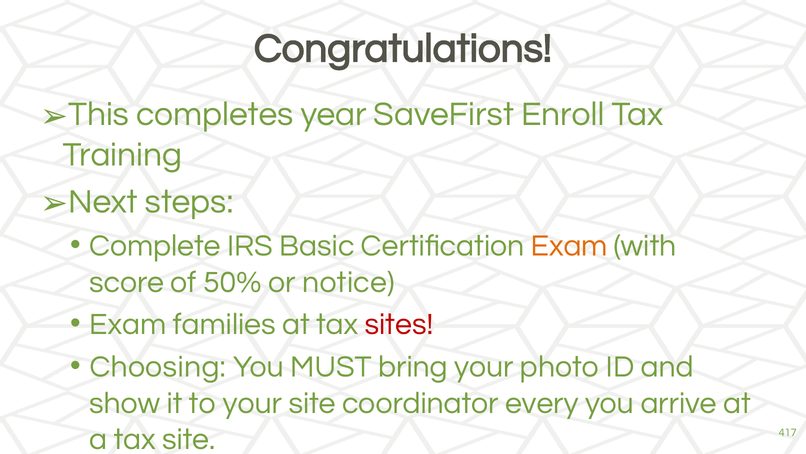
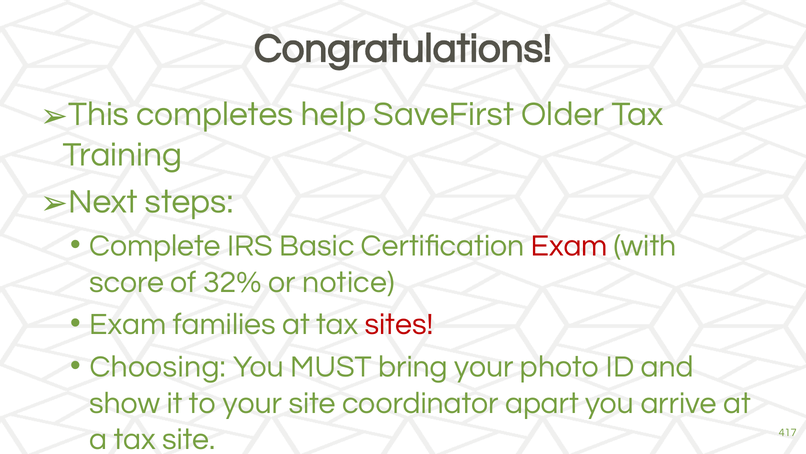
year: year -> help
Enroll: Enroll -> Older
Exam at (569, 245) colour: orange -> red
50%: 50% -> 32%
every: every -> apart
